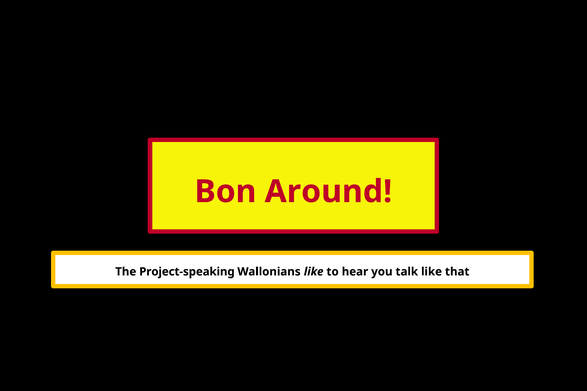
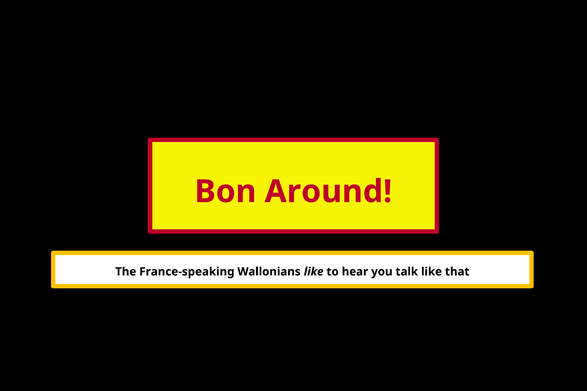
Project-speaking: Project-speaking -> France-speaking
